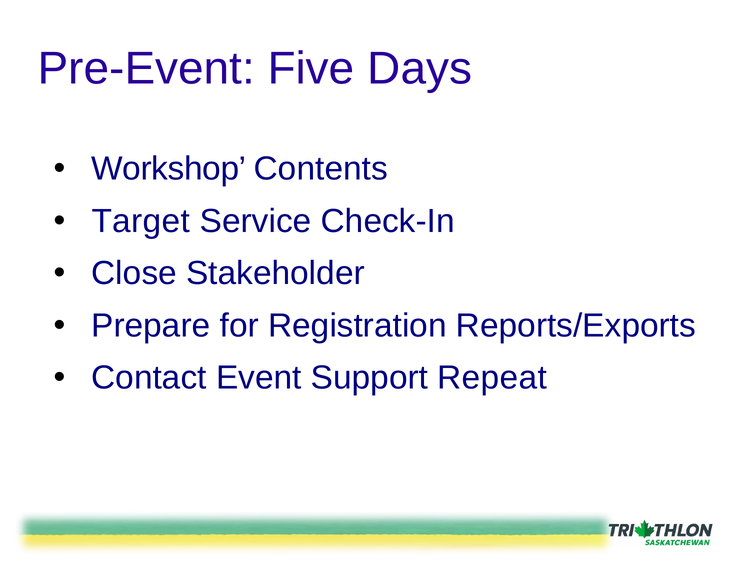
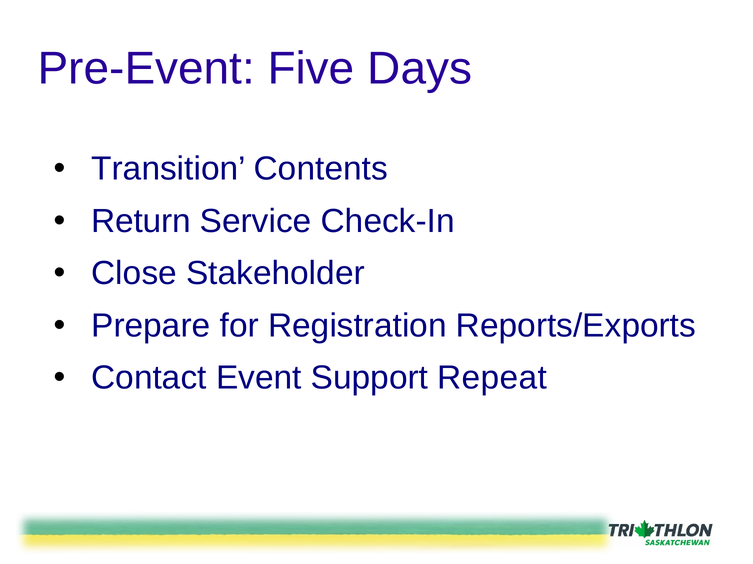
Workshop: Workshop -> Transition
Target: Target -> Return
